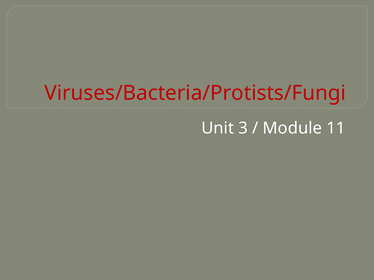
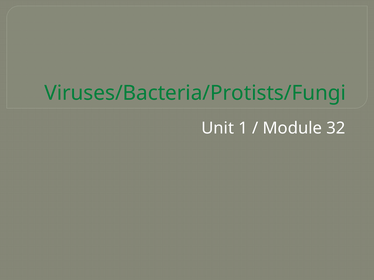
Viruses/Bacteria/Protists/Fungi colour: red -> green
3: 3 -> 1
11: 11 -> 32
